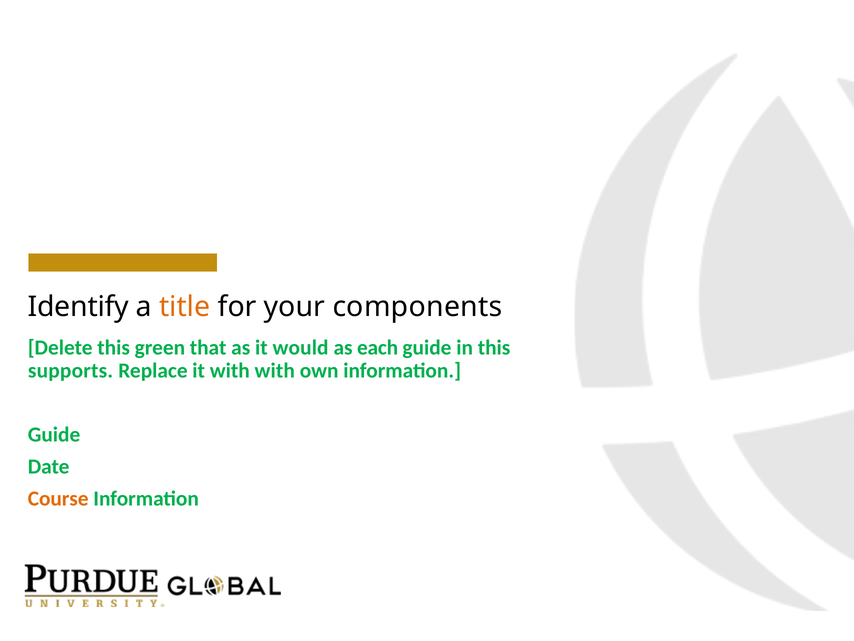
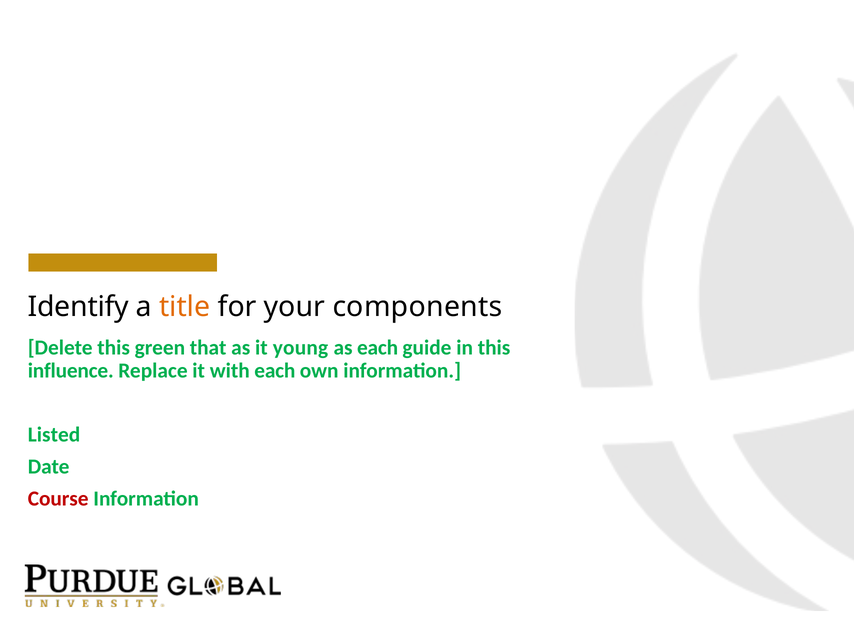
would: would -> young
supports: supports -> influence
with with: with -> each
Guide at (54, 434): Guide -> Listed
Course colour: orange -> red
